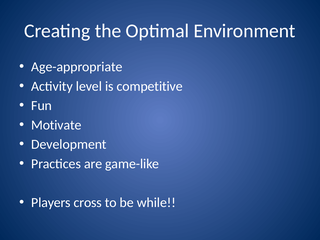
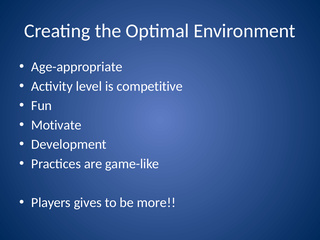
cross: cross -> gives
while: while -> more
